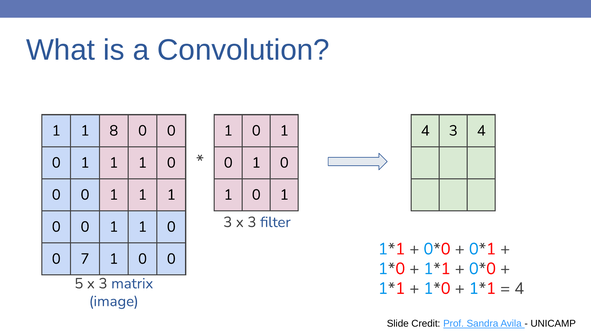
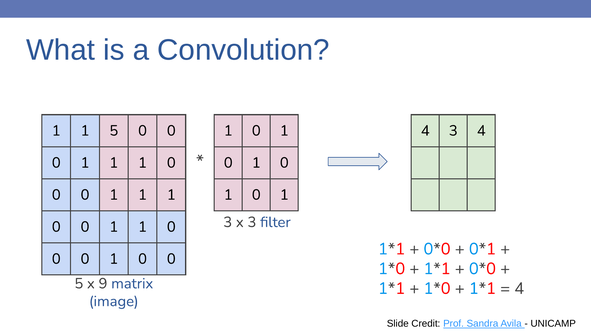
1 8: 8 -> 5
7 at (85, 258): 7 -> 0
5 x 3: 3 -> 9
